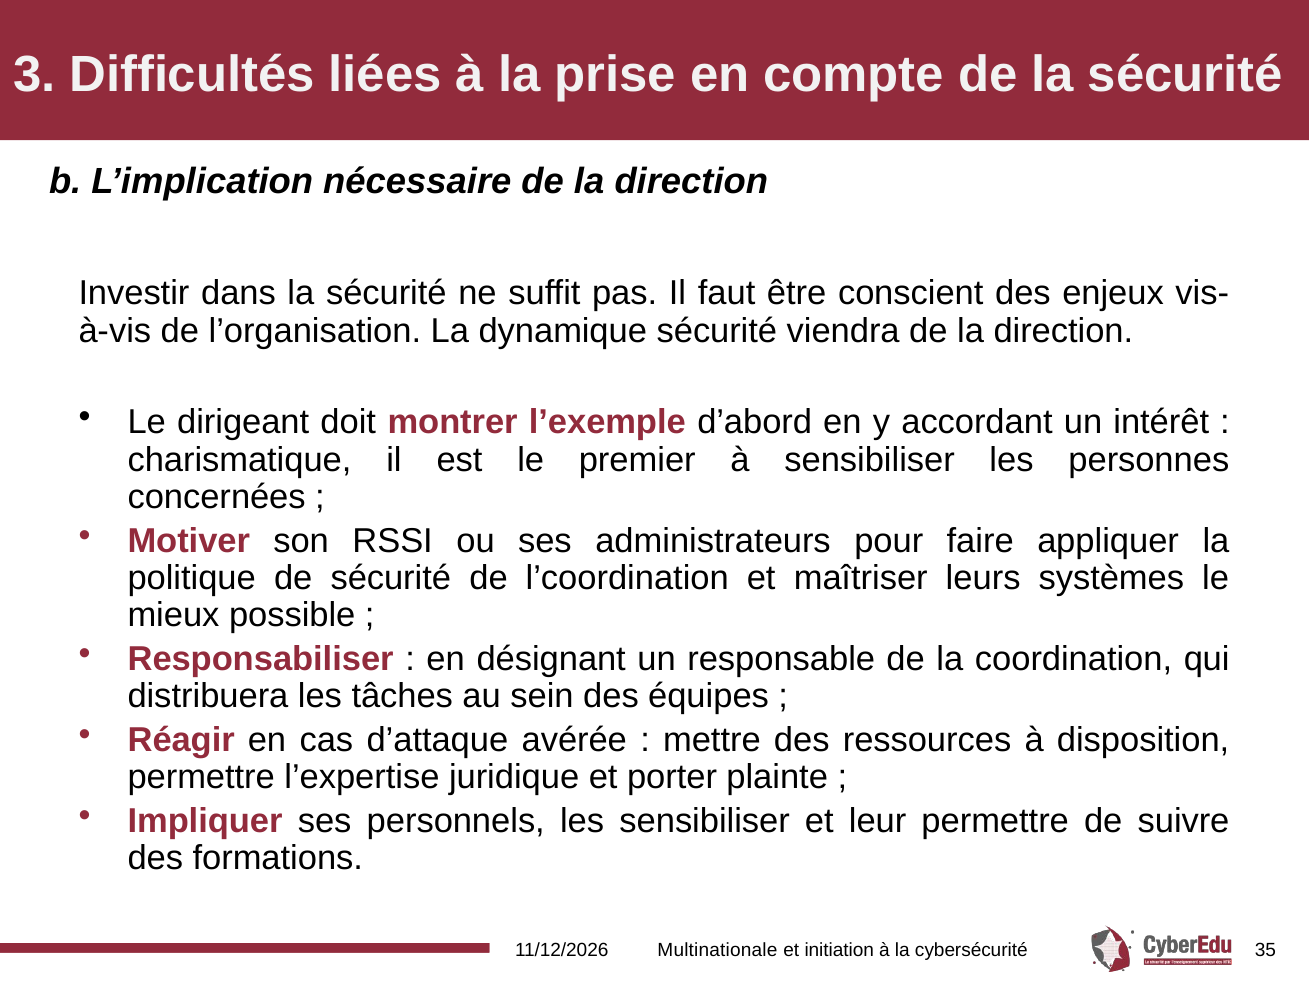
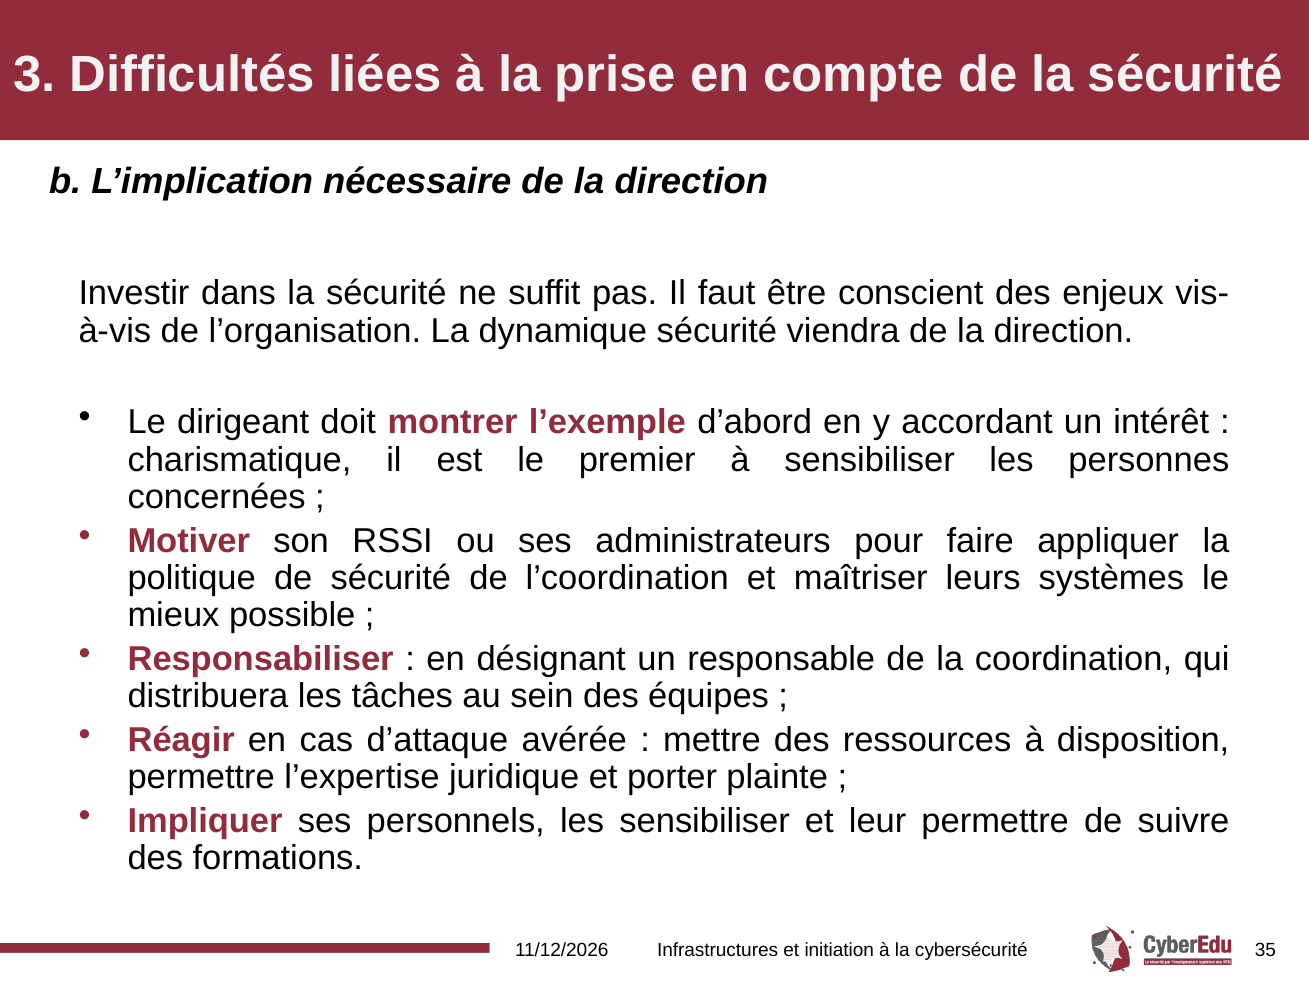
Multinationale: Multinationale -> Infrastructures
